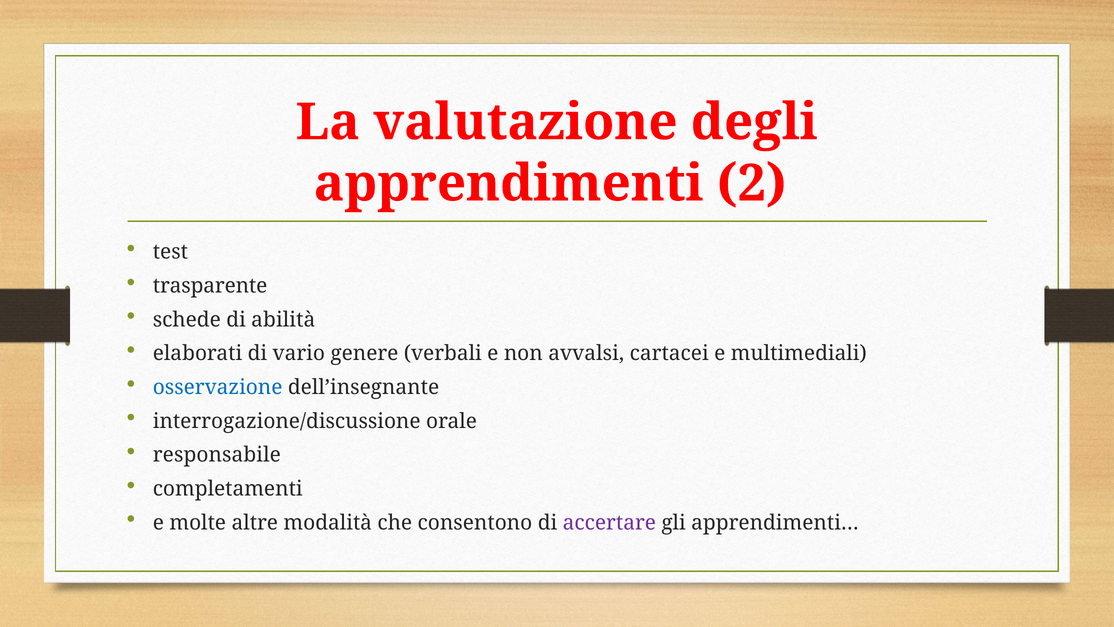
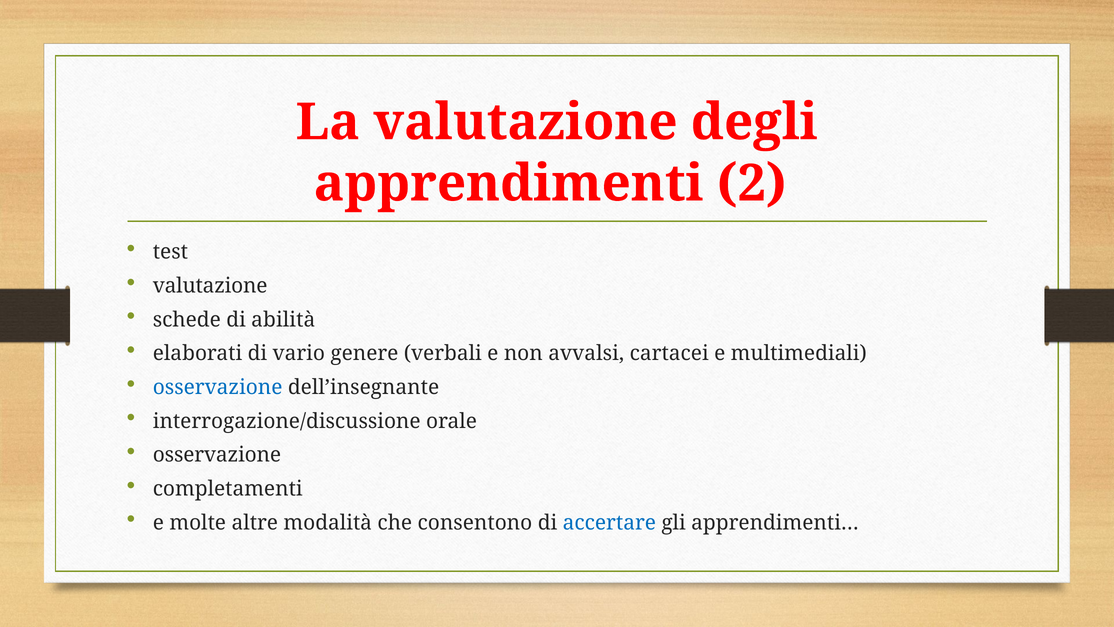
trasparente at (210, 286): trasparente -> valutazione
responsabile at (217, 455): responsabile -> osservazione
accertare colour: purple -> blue
